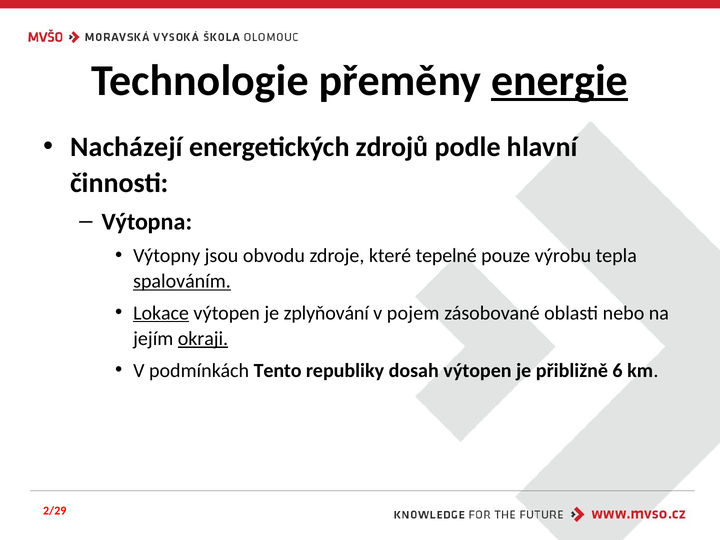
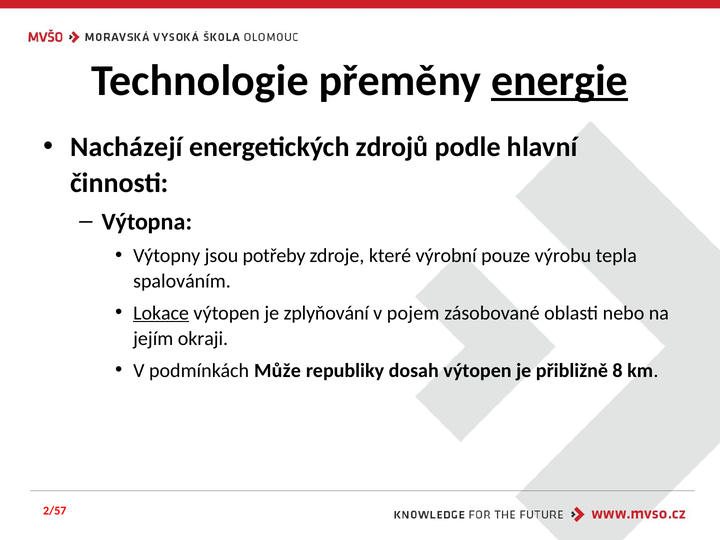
obvodu: obvodu -> potřeby
tepelné: tepelné -> výrobní
spalováním underline: present -> none
okraji underline: present -> none
Tento: Tento -> Může
6: 6 -> 8
2/29: 2/29 -> 2/57
